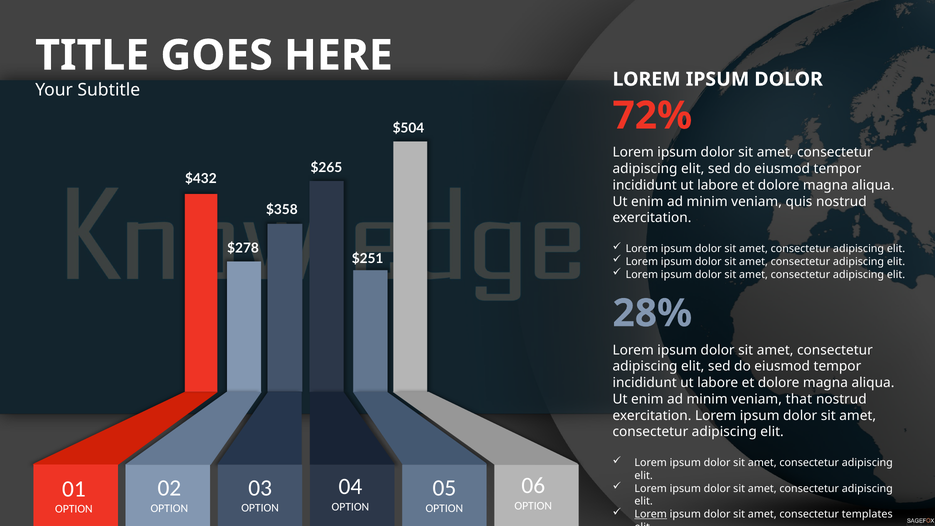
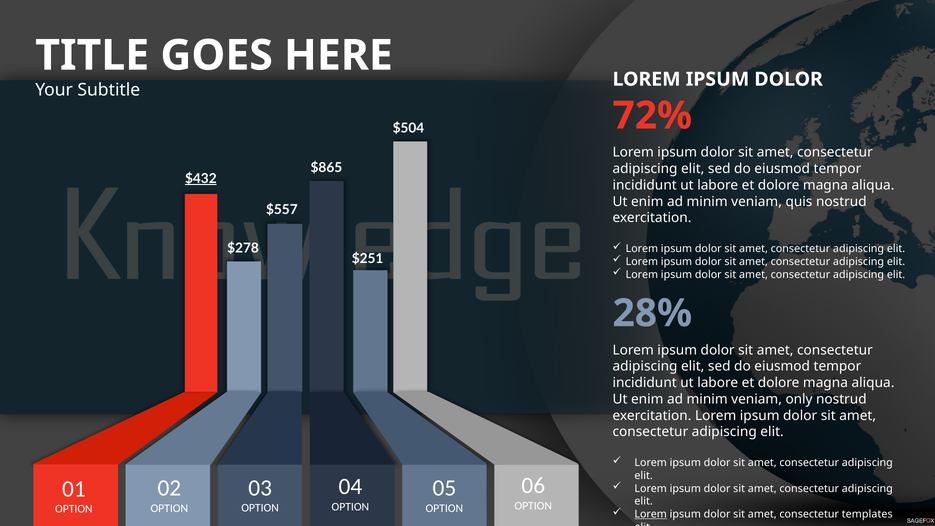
$265: $265 -> $865
$432 underline: none -> present
$358: $358 -> $557
that: that -> only
